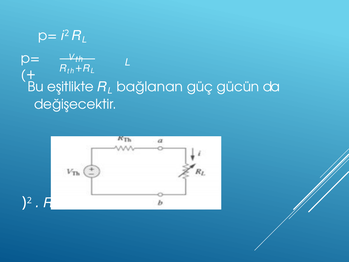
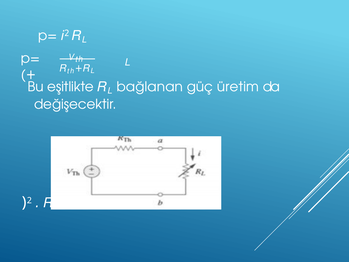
gücün: gücün -> üretim
